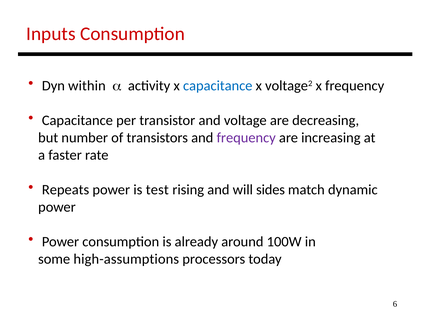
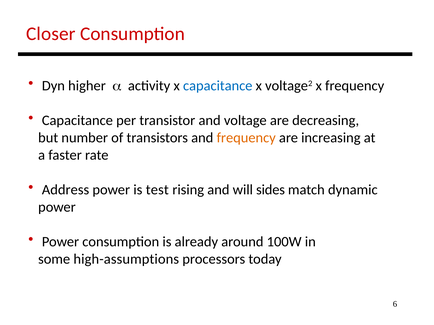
Inputs: Inputs -> Closer
within: within -> higher
frequency at (246, 138) colour: purple -> orange
Repeats: Repeats -> Address
